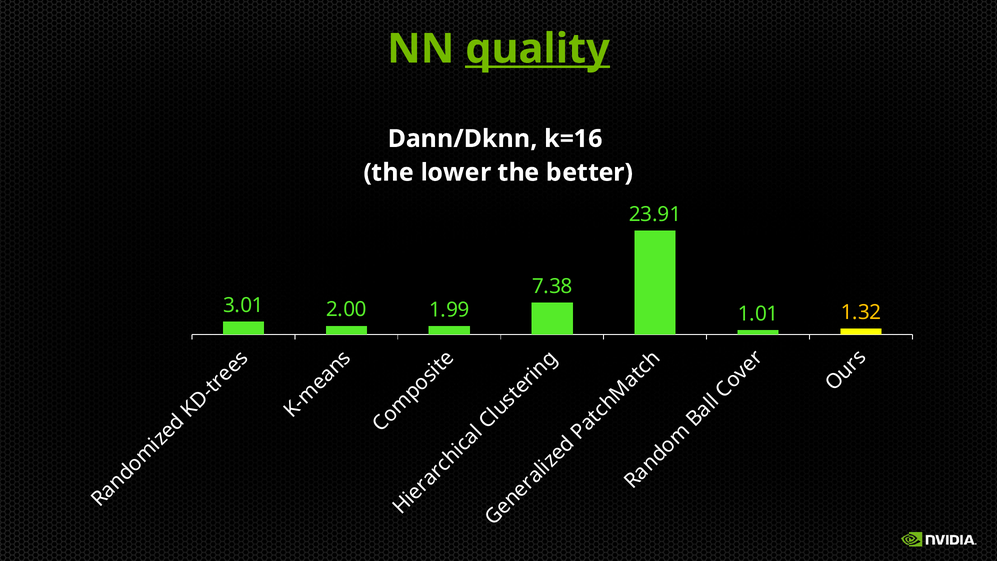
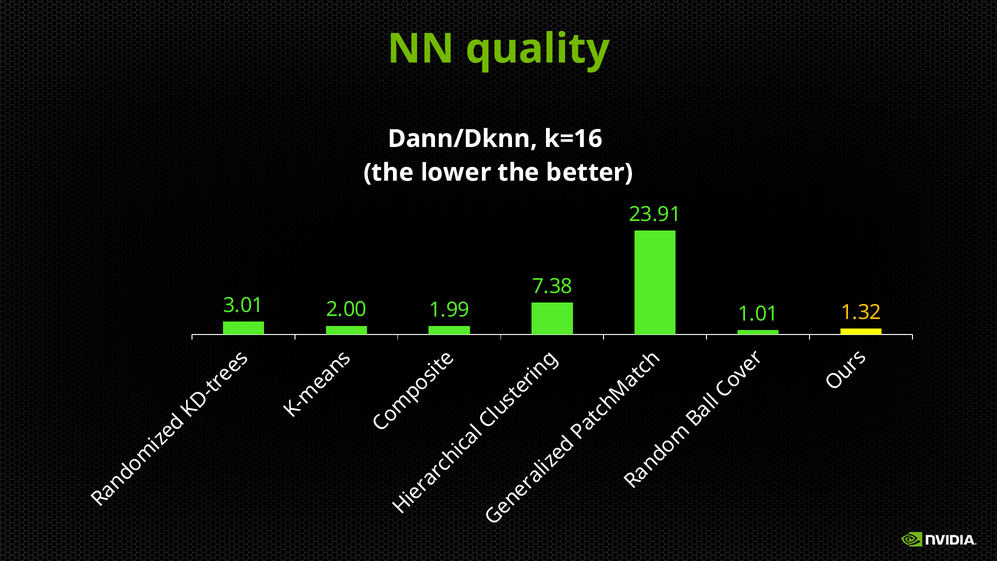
quality underline: present -> none
